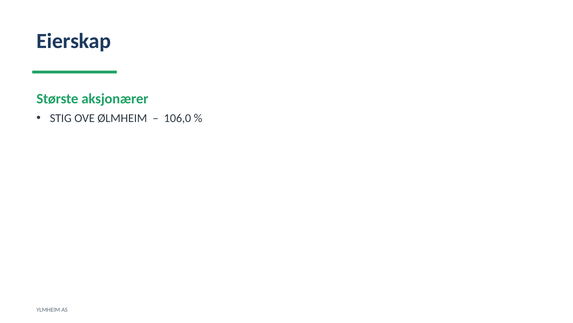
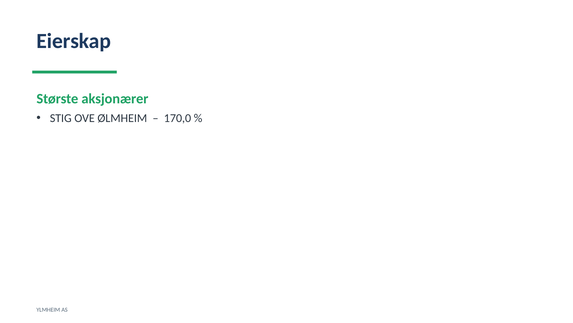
106,0: 106,0 -> 170,0
